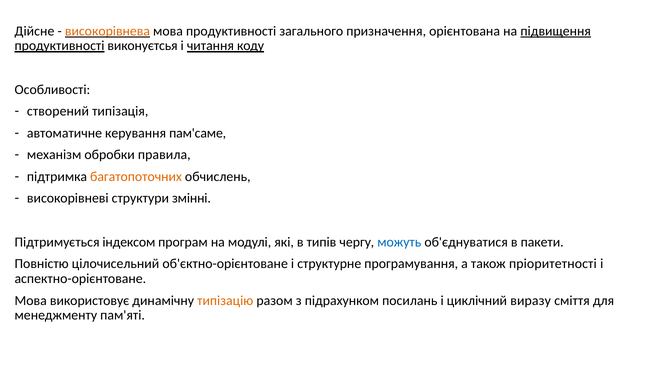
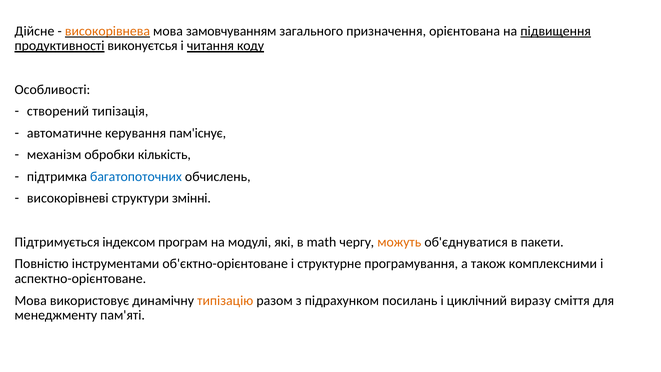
мова продуктивності: продуктивності -> замовчуванням
пам'саме: пам'саме -> пам'існує
правила: правила -> кількість
багатопоточних colour: orange -> blue
типів: типів -> math
можуть colour: blue -> orange
цілочисельний: цілочисельний -> інструментами
пріоритетності: пріоритетності -> комплексними
